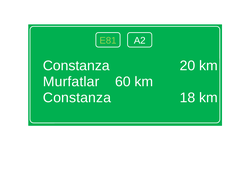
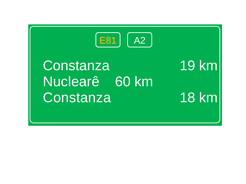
E81 colour: light green -> yellow
20: 20 -> 19
Murfatlar: Murfatlar -> Nuclearê
